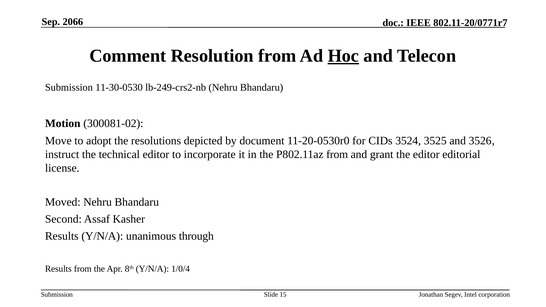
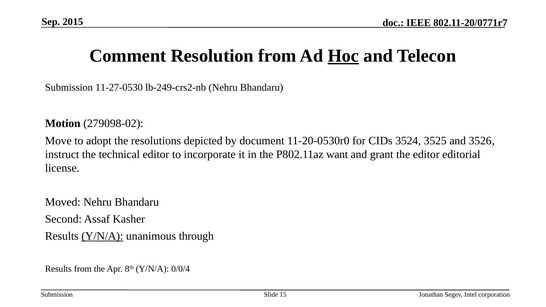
2066: 2066 -> 2015
11-30-0530: 11-30-0530 -> 11-27-0530
300081-02: 300081-02 -> 279098-02
P802.11az from: from -> want
Y/N/A at (102, 236) underline: none -> present
1/0/4: 1/0/4 -> 0/0/4
